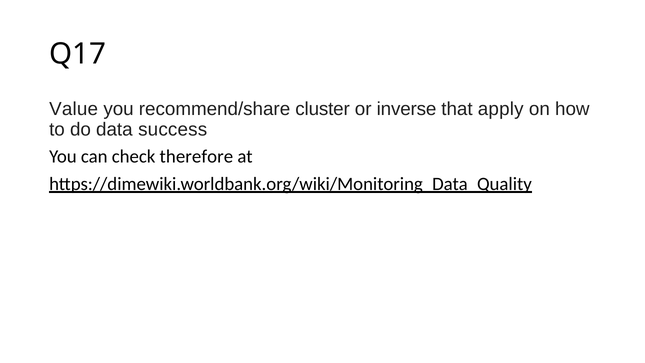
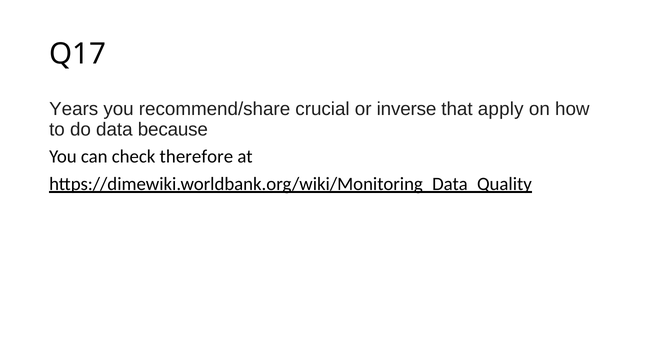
Value: Value -> Years
cluster: cluster -> crucial
success: success -> because
